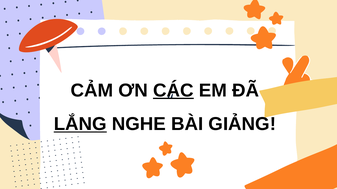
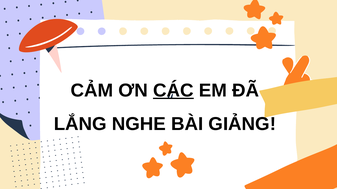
LẮNG underline: present -> none
